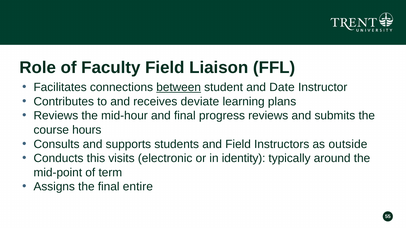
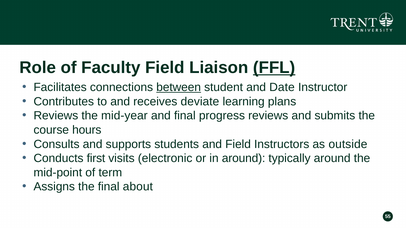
FFL underline: none -> present
mid-hour: mid-hour -> mid-year
this: this -> first
in identity: identity -> around
entire: entire -> about
